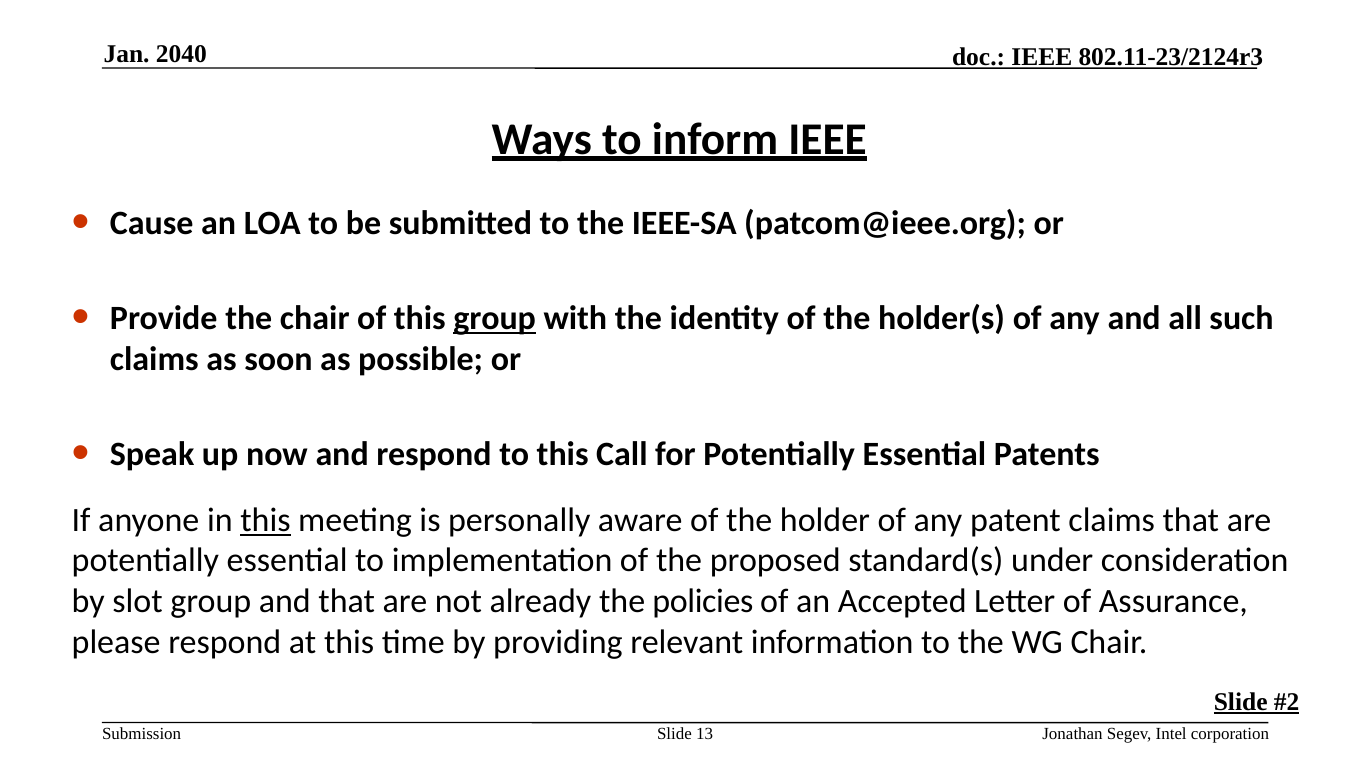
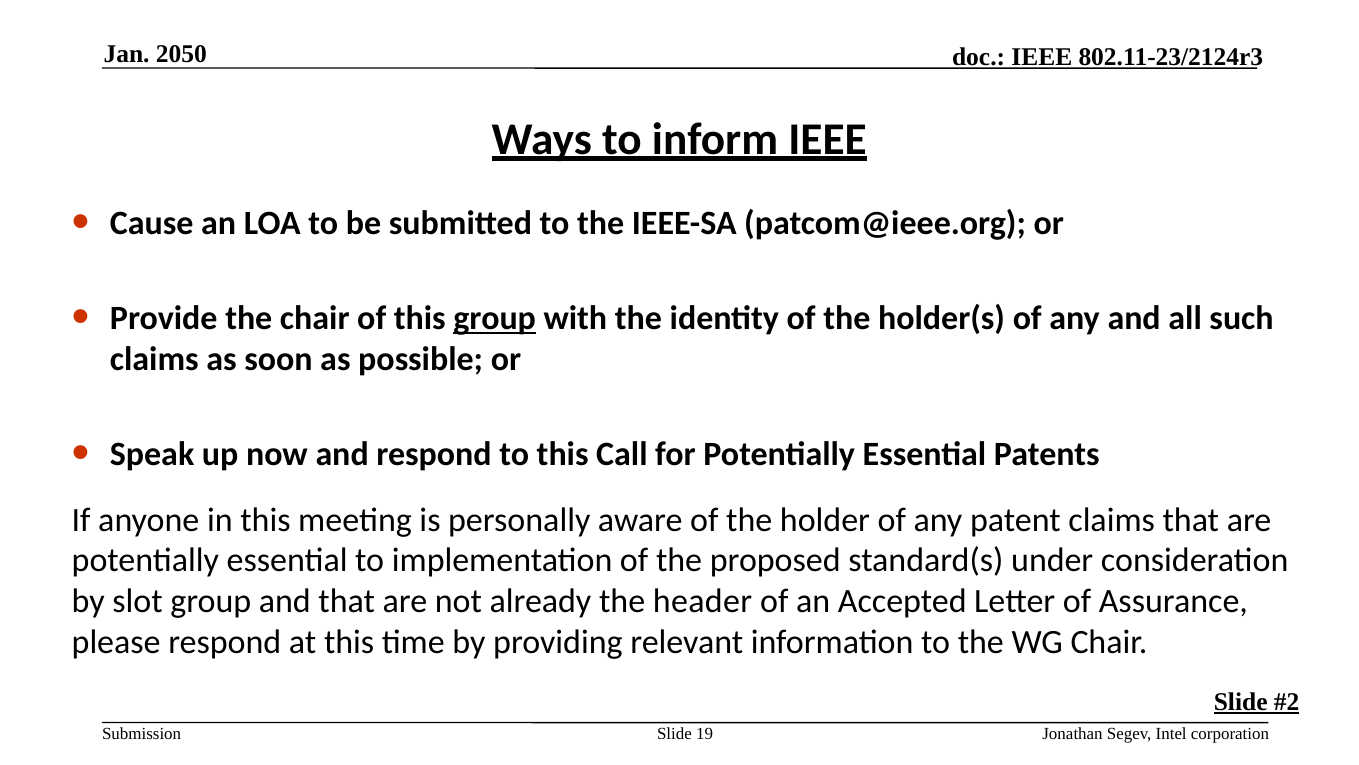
2040: 2040 -> 2050
this at (265, 520) underline: present -> none
policies: policies -> header
13: 13 -> 19
